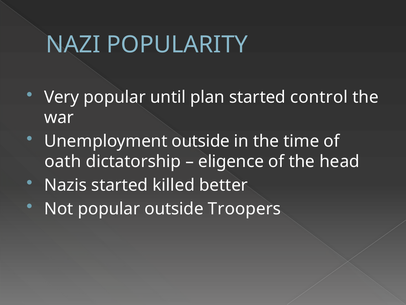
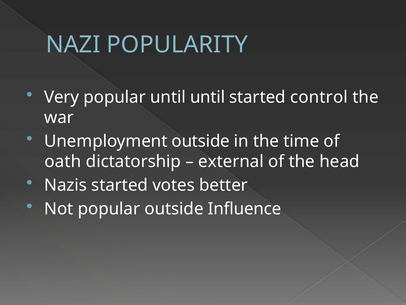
until plan: plan -> until
eligence: eligence -> external
killed: killed -> votes
Troopers: Troopers -> Influence
